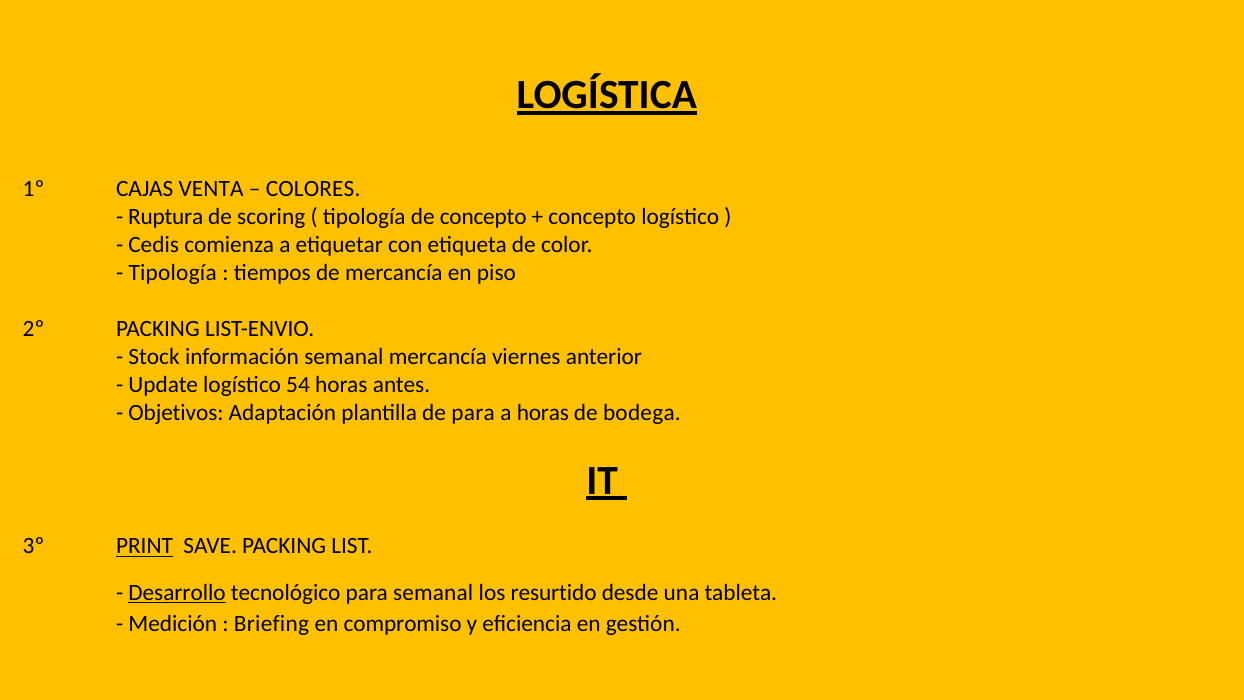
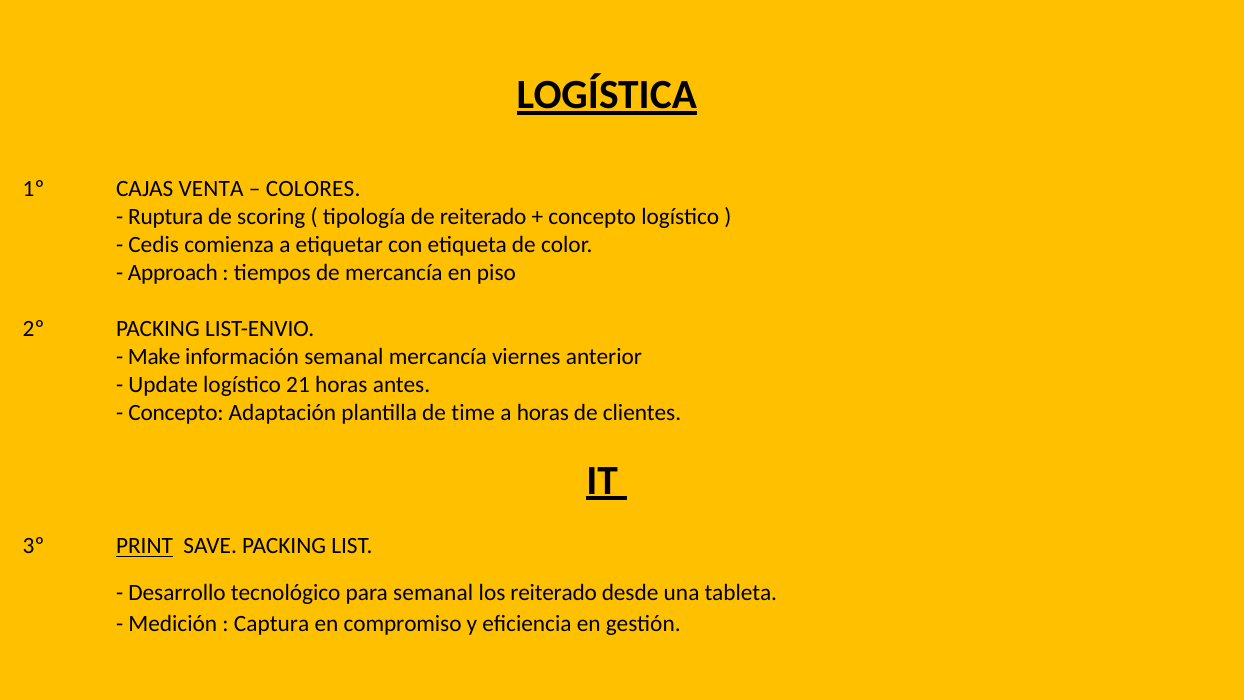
de concepto: concepto -> reiterado
Tipología at (173, 272): Tipología -> Approach
Stock: Stock -> Make
54: 54 -> 21
Objetivos at (176, 412): Objetivos -> Concepto
de para: para -> time
bodega: bodega -> clientes
Desarrollo underline: present -> none
los resurtido: resurtido -> reiterado
Briefing: Briefing -> Captura
